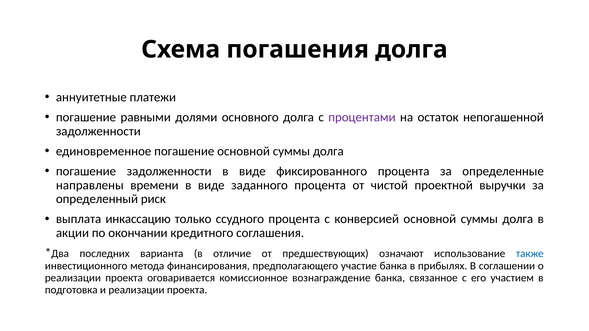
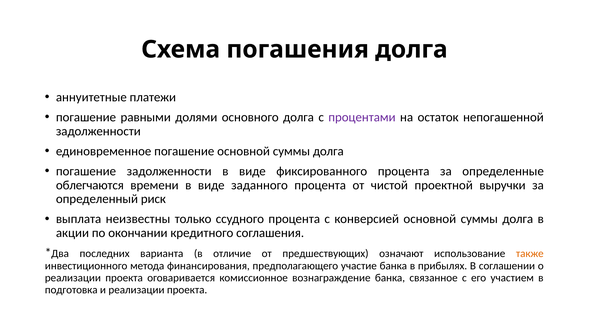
направлены: направлены -> облегчаются
инкассацию: инкассацию -> неизвестны
также colour: blue -> orange
